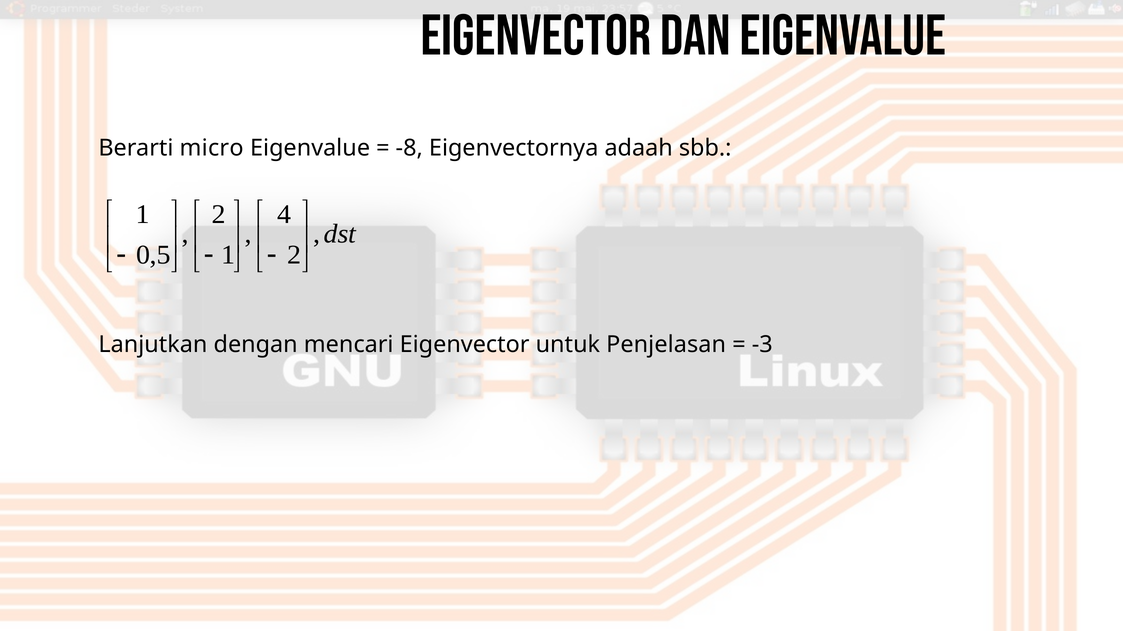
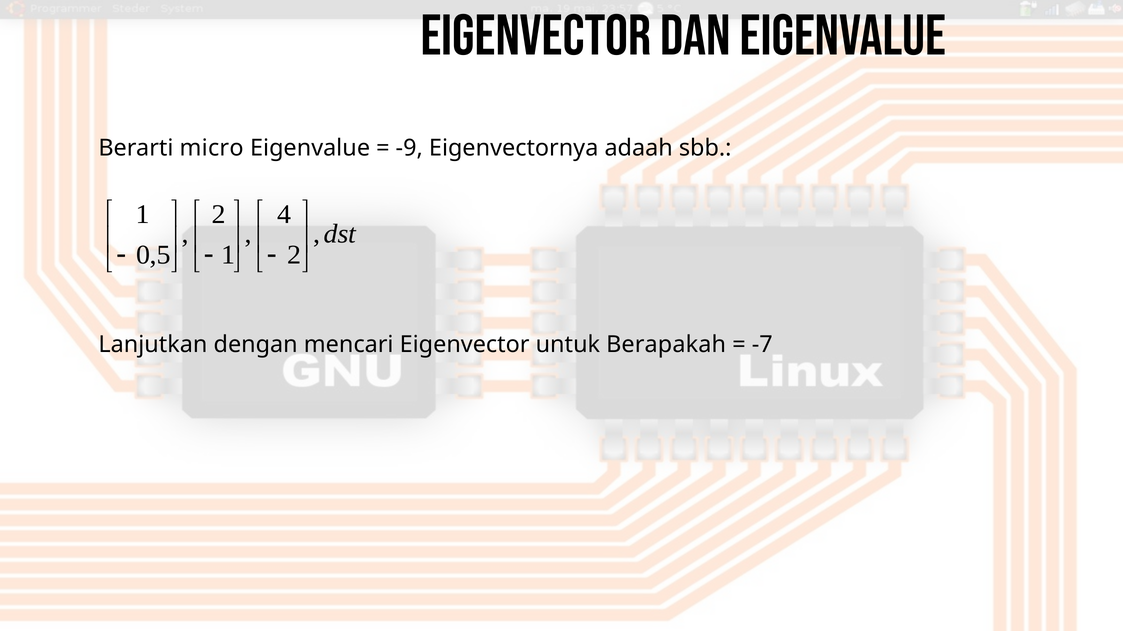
-8: -8 -> -9
Penjelasan: Penjelasan -> Berapakah
-3: -3 -> -7
